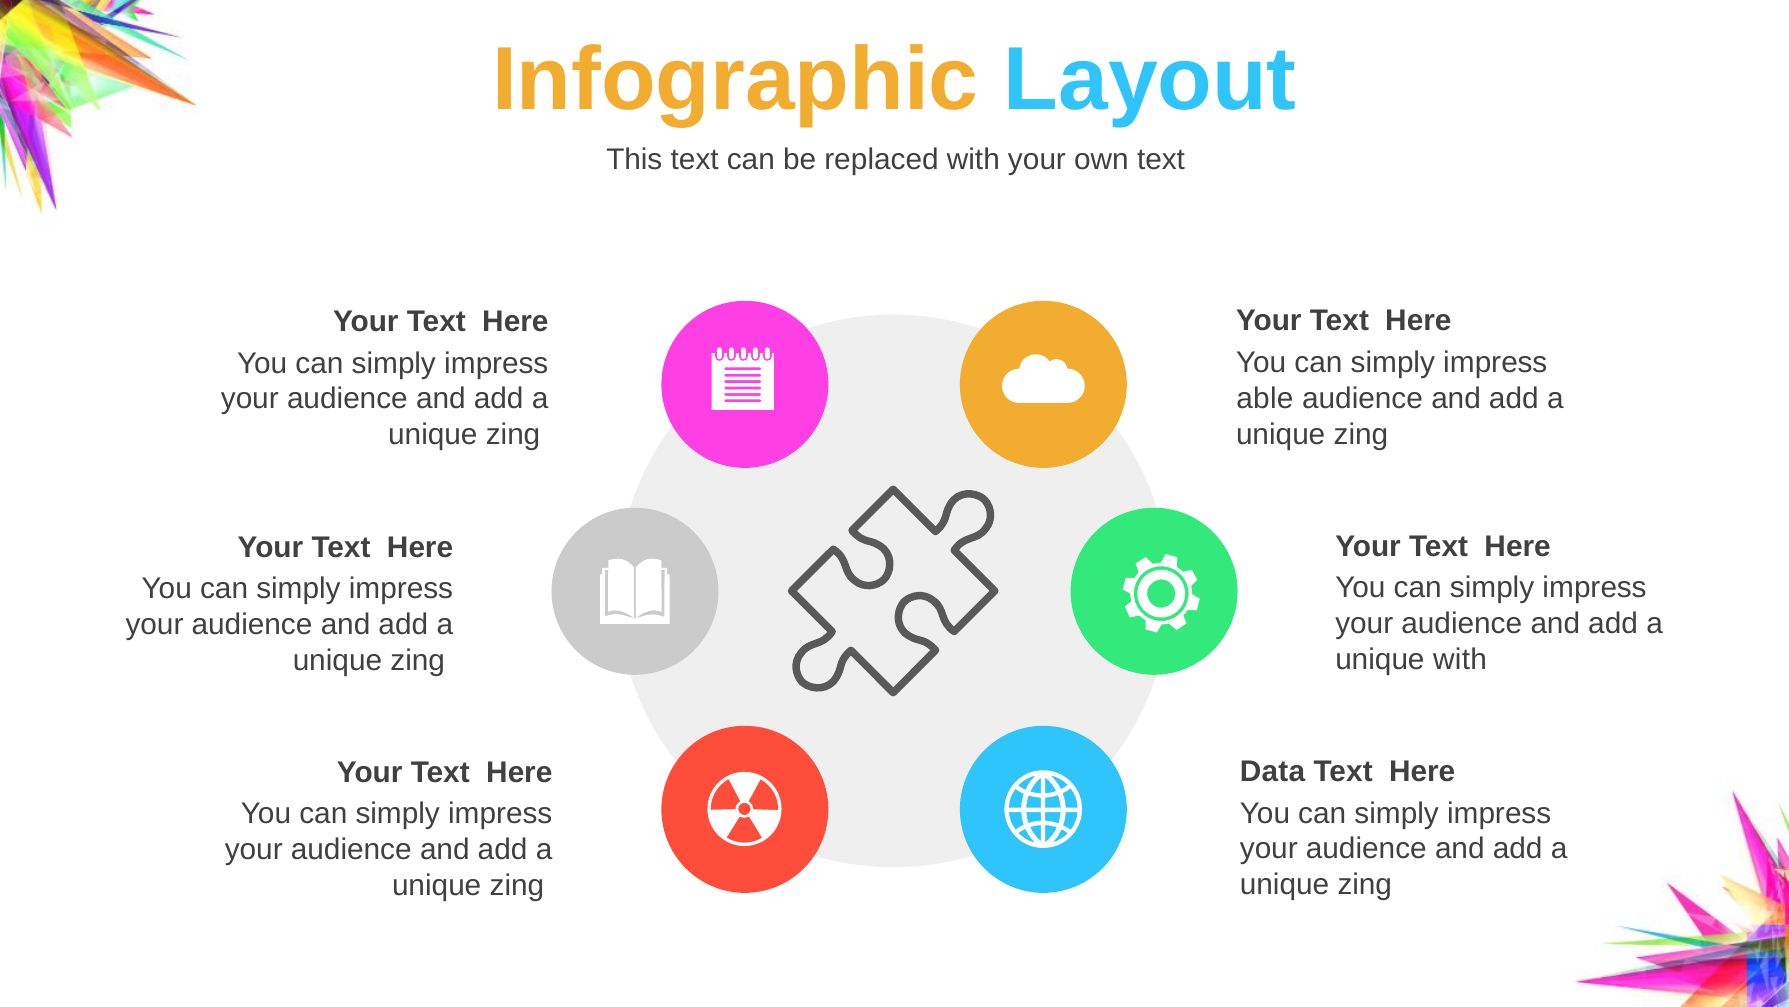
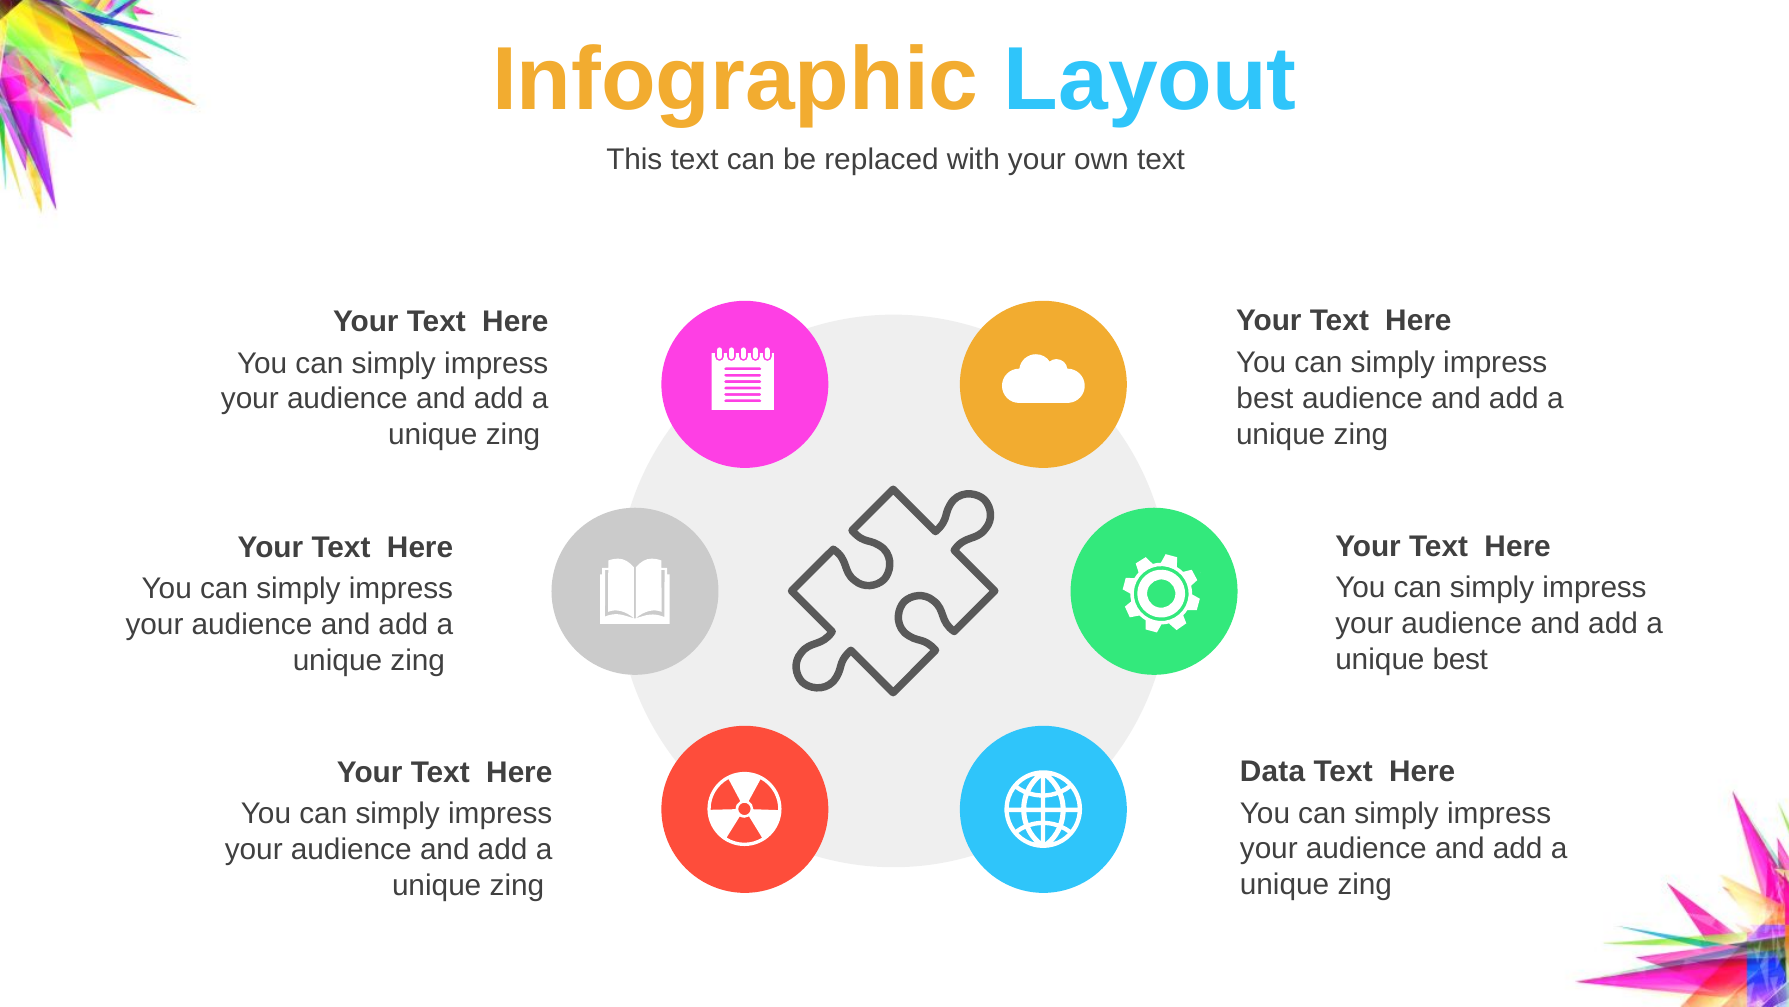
able at (1265, 398): able -> best
unique with: with -> best
